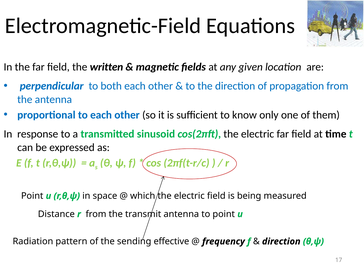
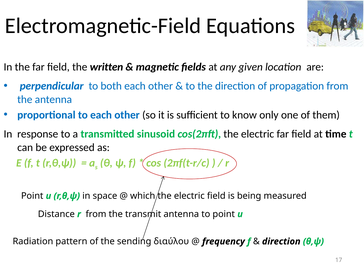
effective: effective -> διαύλου
